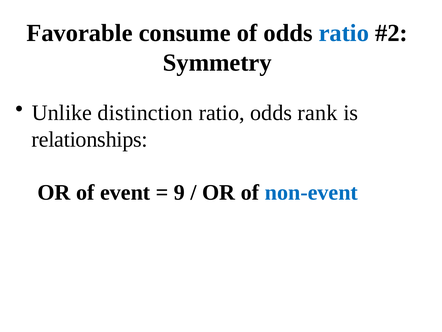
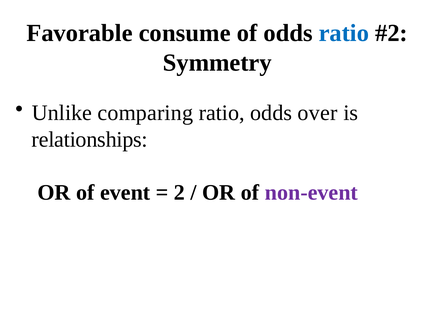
distinction: distinction -> comparing
rank: rank -> over
9: 9 -> 2
non-event colour: blue -> purple
